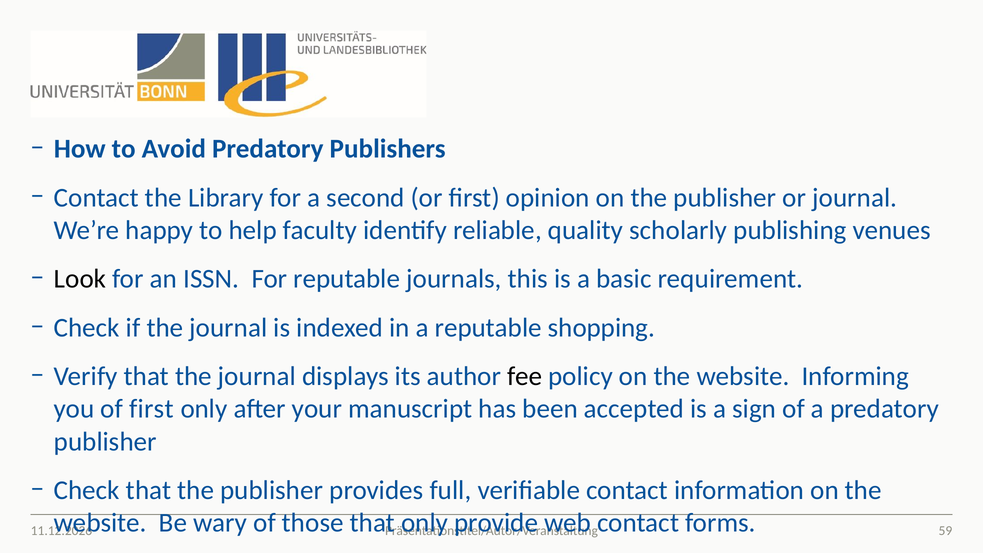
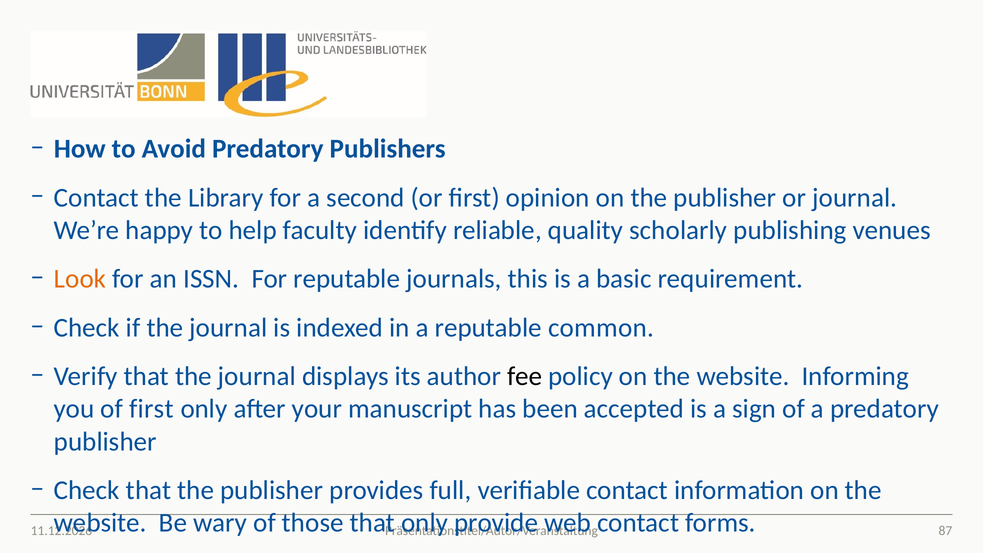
Look colour: black -> orange
reputable shopping: shopping -> common
59: 59 -> 87
